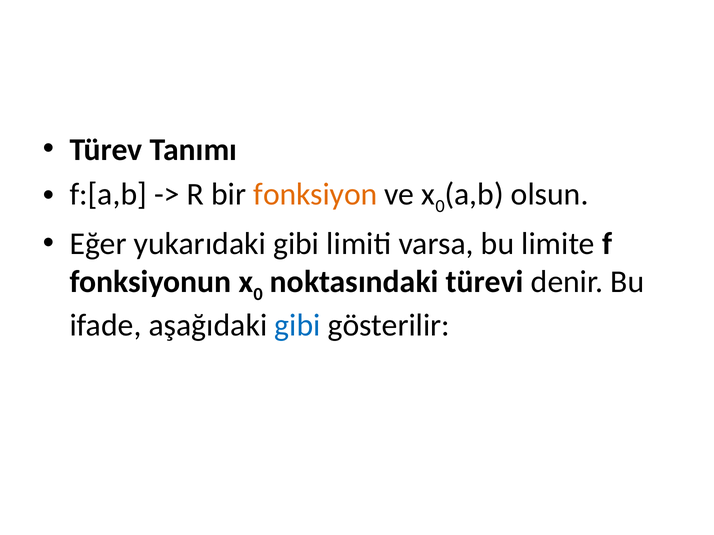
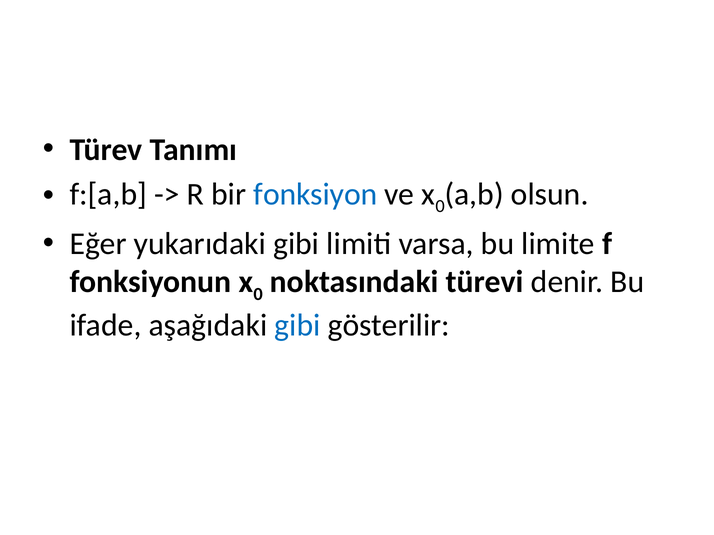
fonksiyon colour: orange -> blue
